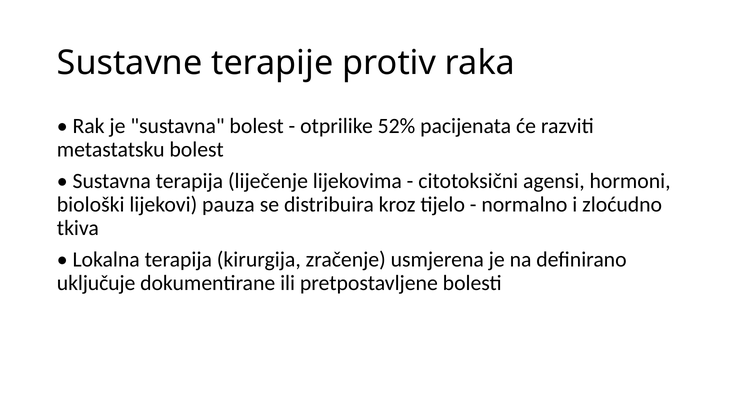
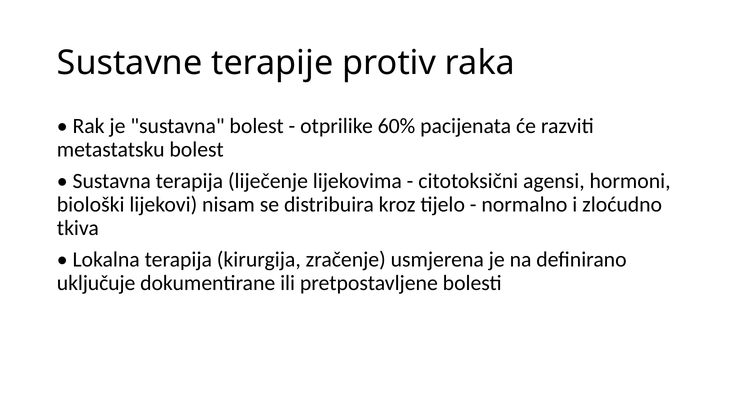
52%: 52% -> 60%
pauza: pauza -> nisam
